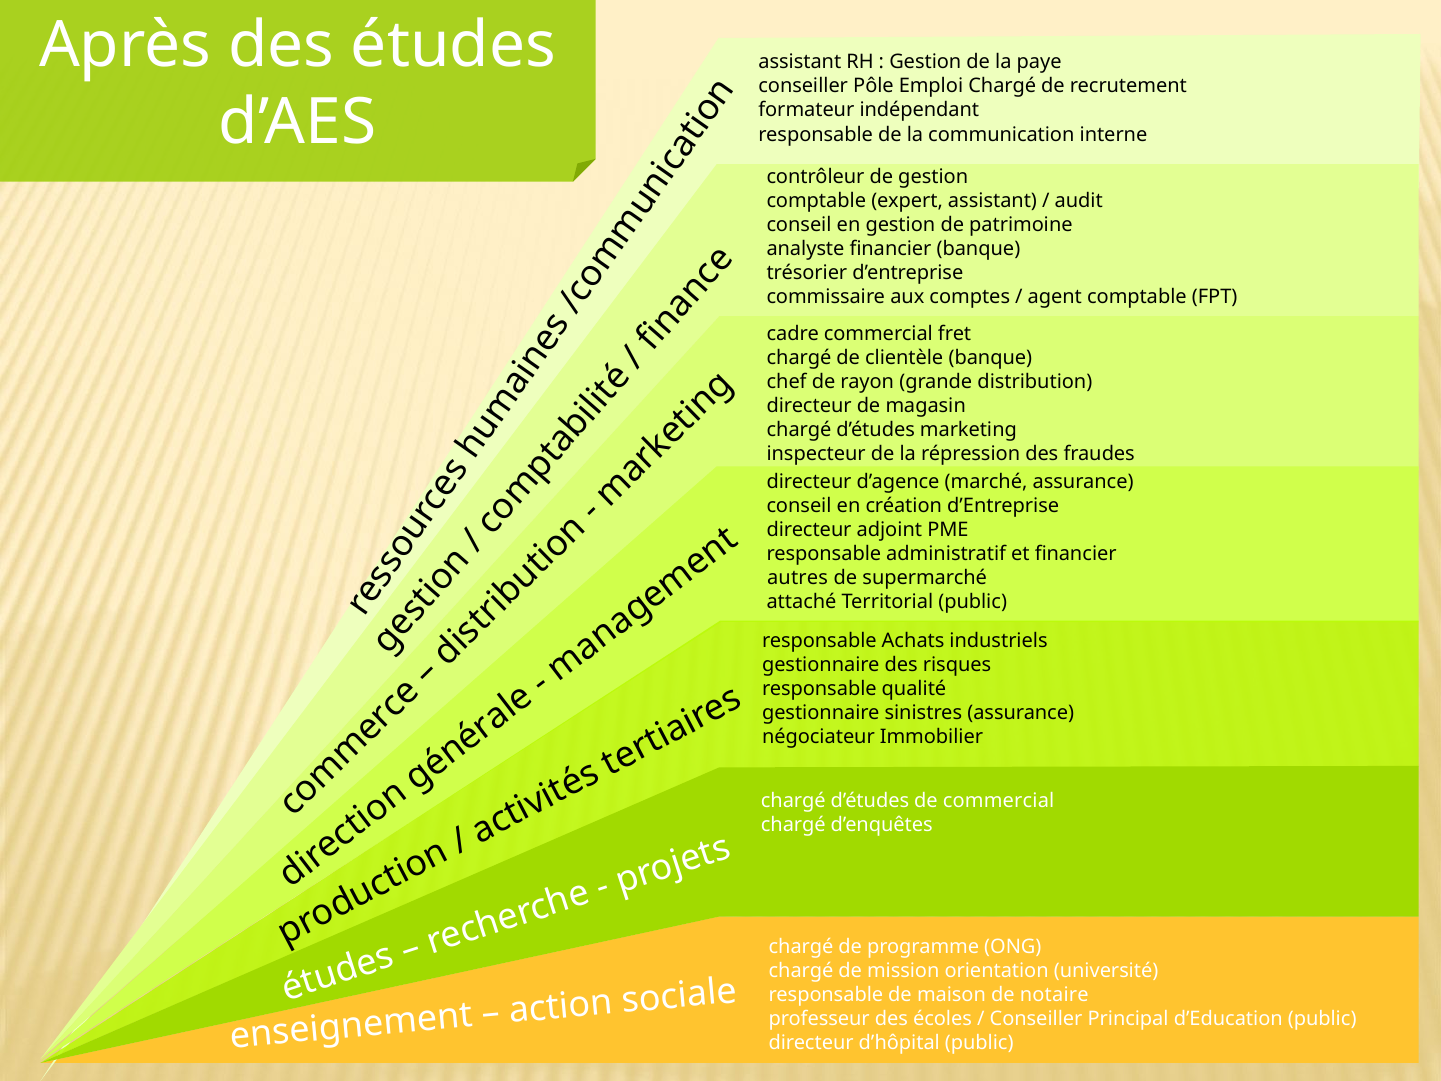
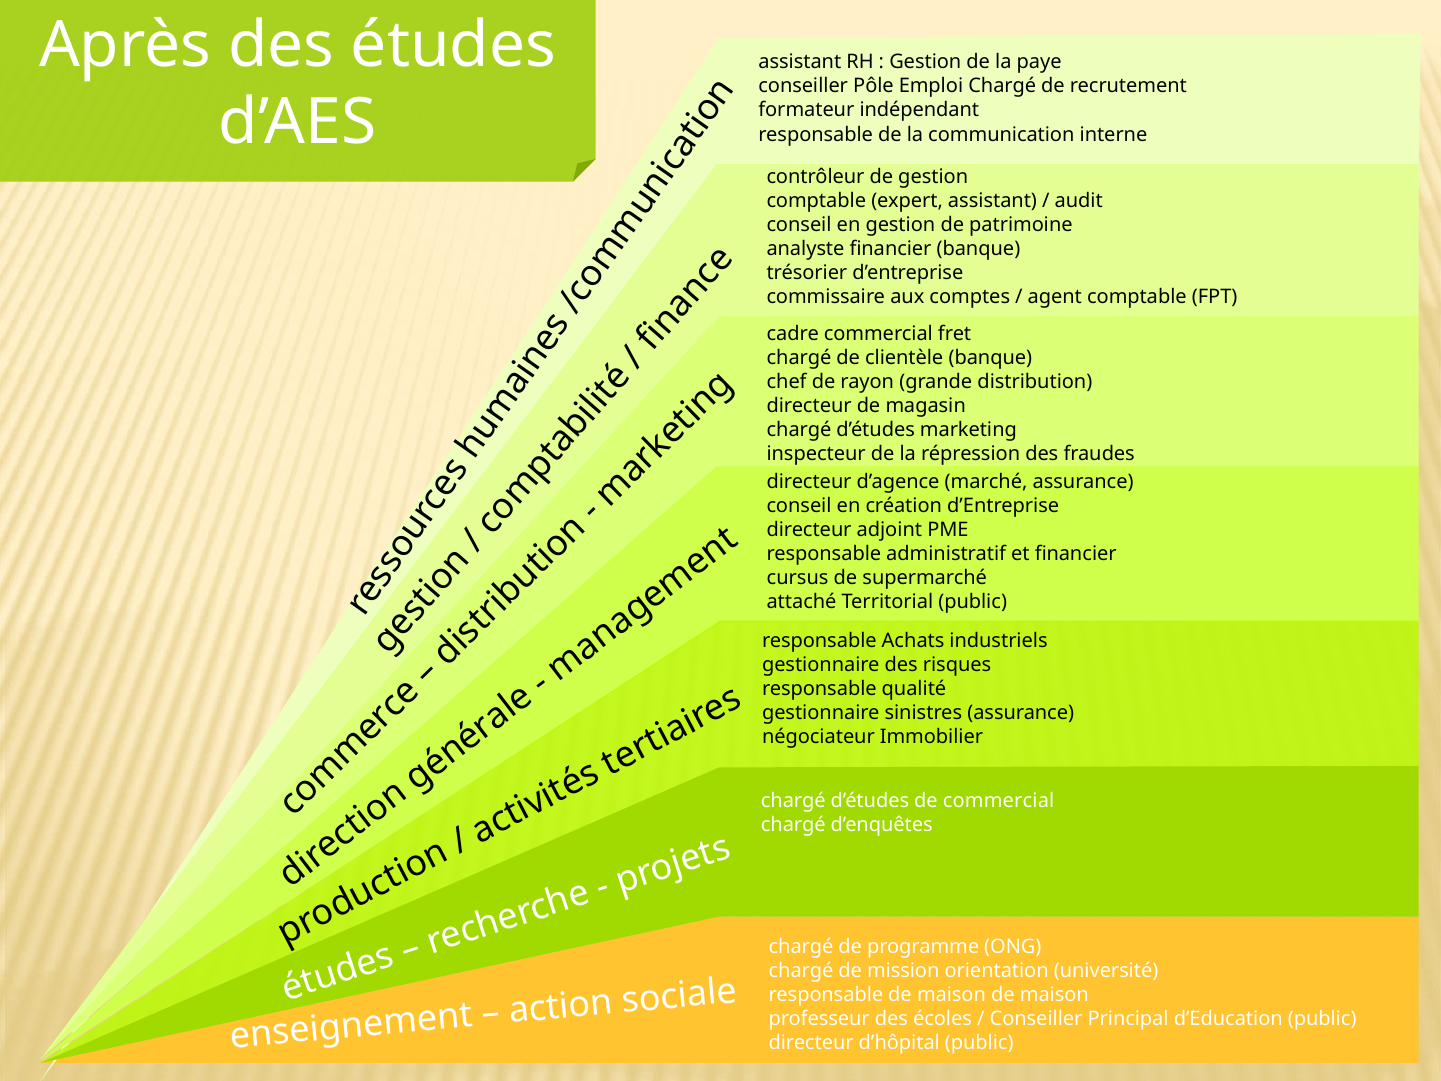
autres: autres -> cursus
maison de notaire: notaire -> maison
